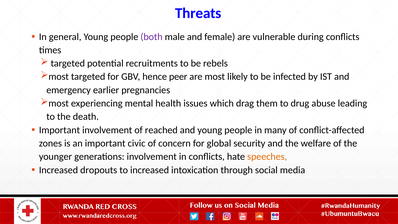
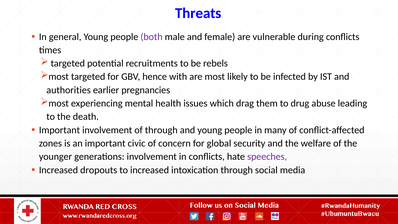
peer: peer -> with
emergency: emergency -> authorities
of reached: reached -> through
speeches colour: orange -> purple
